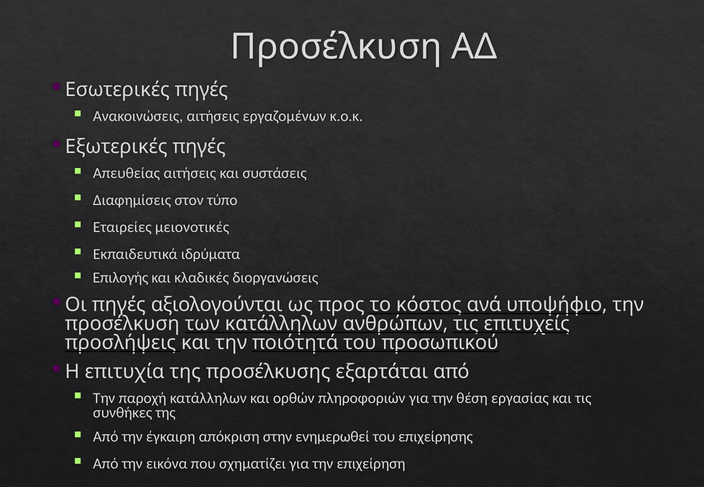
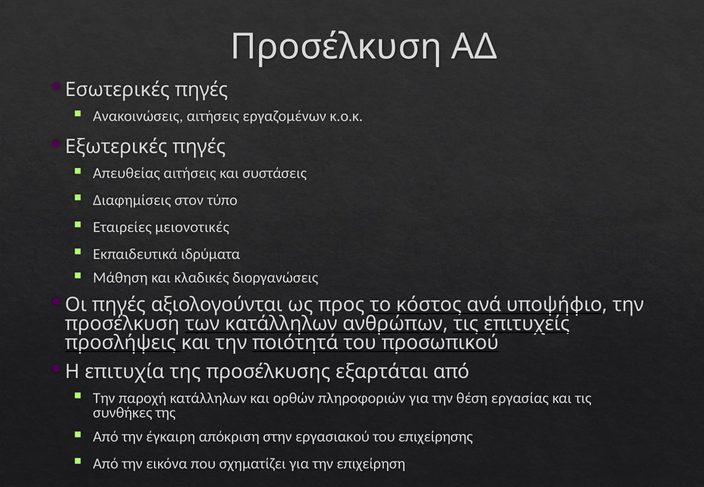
Επιλογής: Επιλογής -> Μάθηση
ενημερωθεί: ενημερωθεί -> εργασιακού
